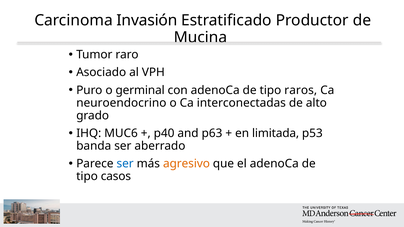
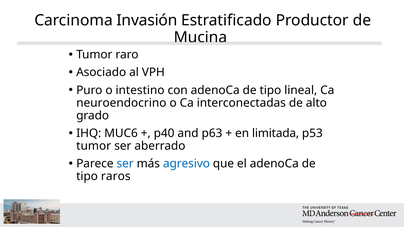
germinal: germinal -> intestino
raros: raros -> lineal
banda at (94, 146): banda -> tumor
agresivo colour: orange -> blue
casos: casos -> raros
